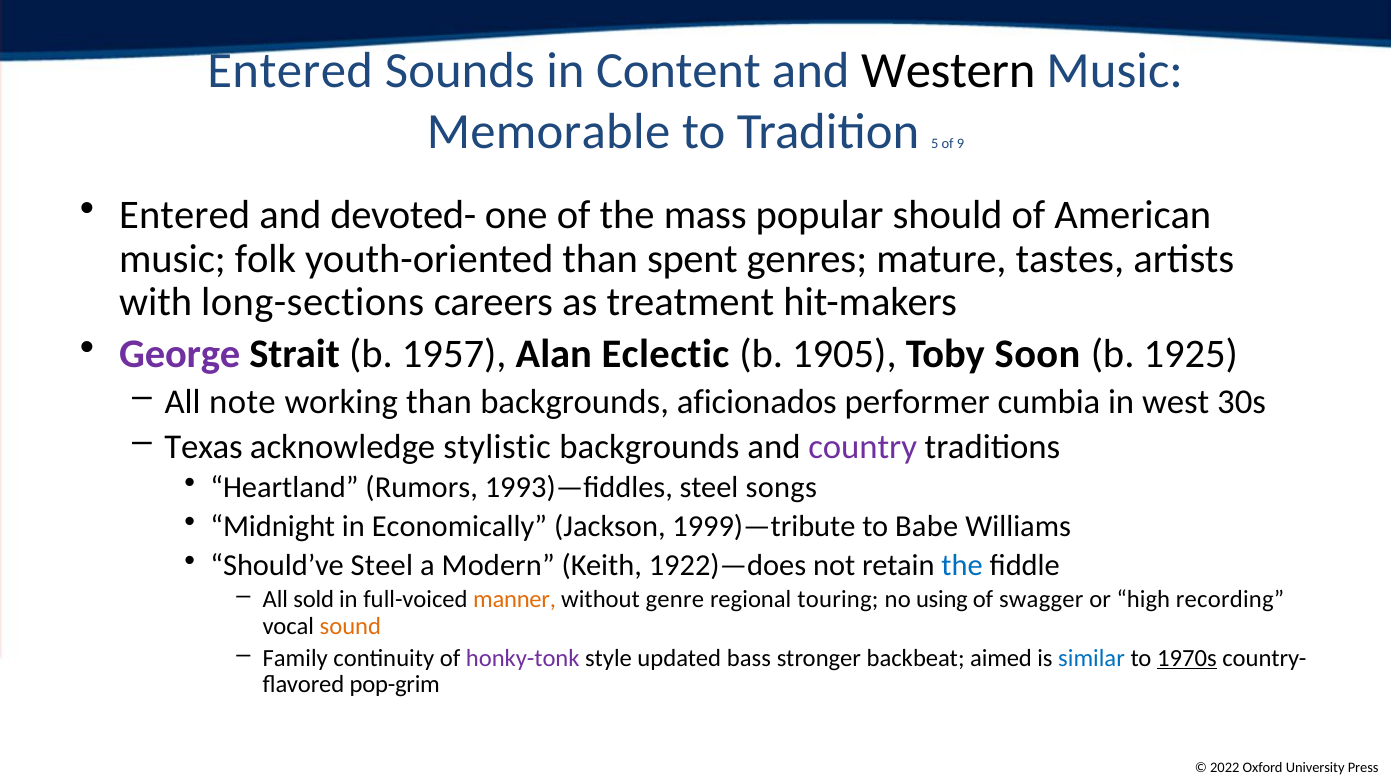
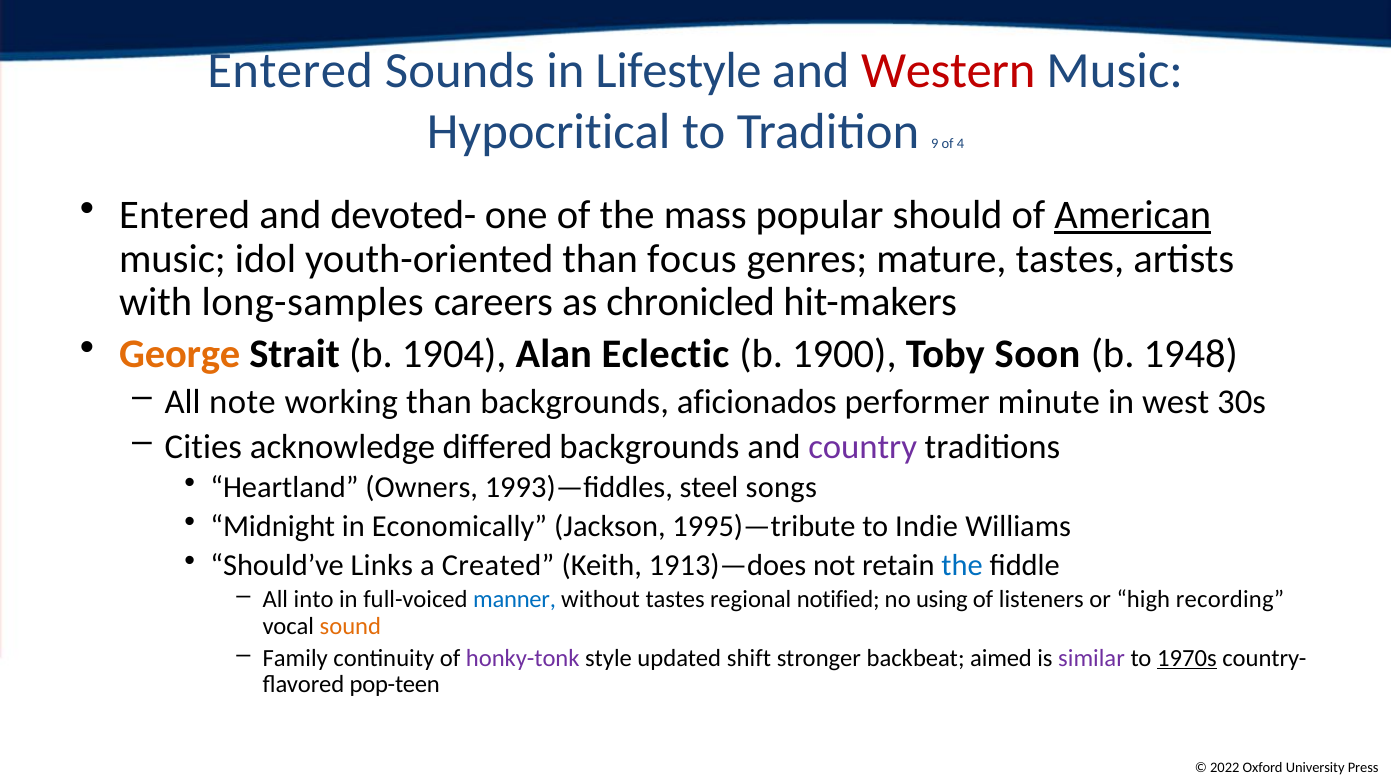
Content: Content -> Lifestyle
Western colour: black -> red
Memorable: Memorable -> Hypocritical
5: 5 -> 9
9: 9 -> 4
American underline: none -> present
folk: folk -> idol
spent: spent -> focus
long-sections: long-sections -> long-samples
treatment: treatment -> chronicled
George colour: purple -> orange
1957: 1957 -> 1904
1905: 1905 -> 1900
1925: 1925 -> 1948
cumbia: cumbia -> minute
Texas: Texas -> Cities
stylistic: stylistic -> differed
Rumors: Rumors -> Owners
1999)—tribute: 1999)—tribute -> 1995)—tribute
Babe: Babe -> Indie
Should’ve Steel: Steel -> Links
Modern: Modern -> Created
1922)—does: 1922)—does -> 1913)—does
sold: sold -> into
manner colour: orange -> blue
without genre: genre -> tastes
touring: touring -> notified
swagger: swagger -> listeners
bass: bass -> shift
similar colour: blue -> purple
pop-grim: pop-grim -> pop-teen
